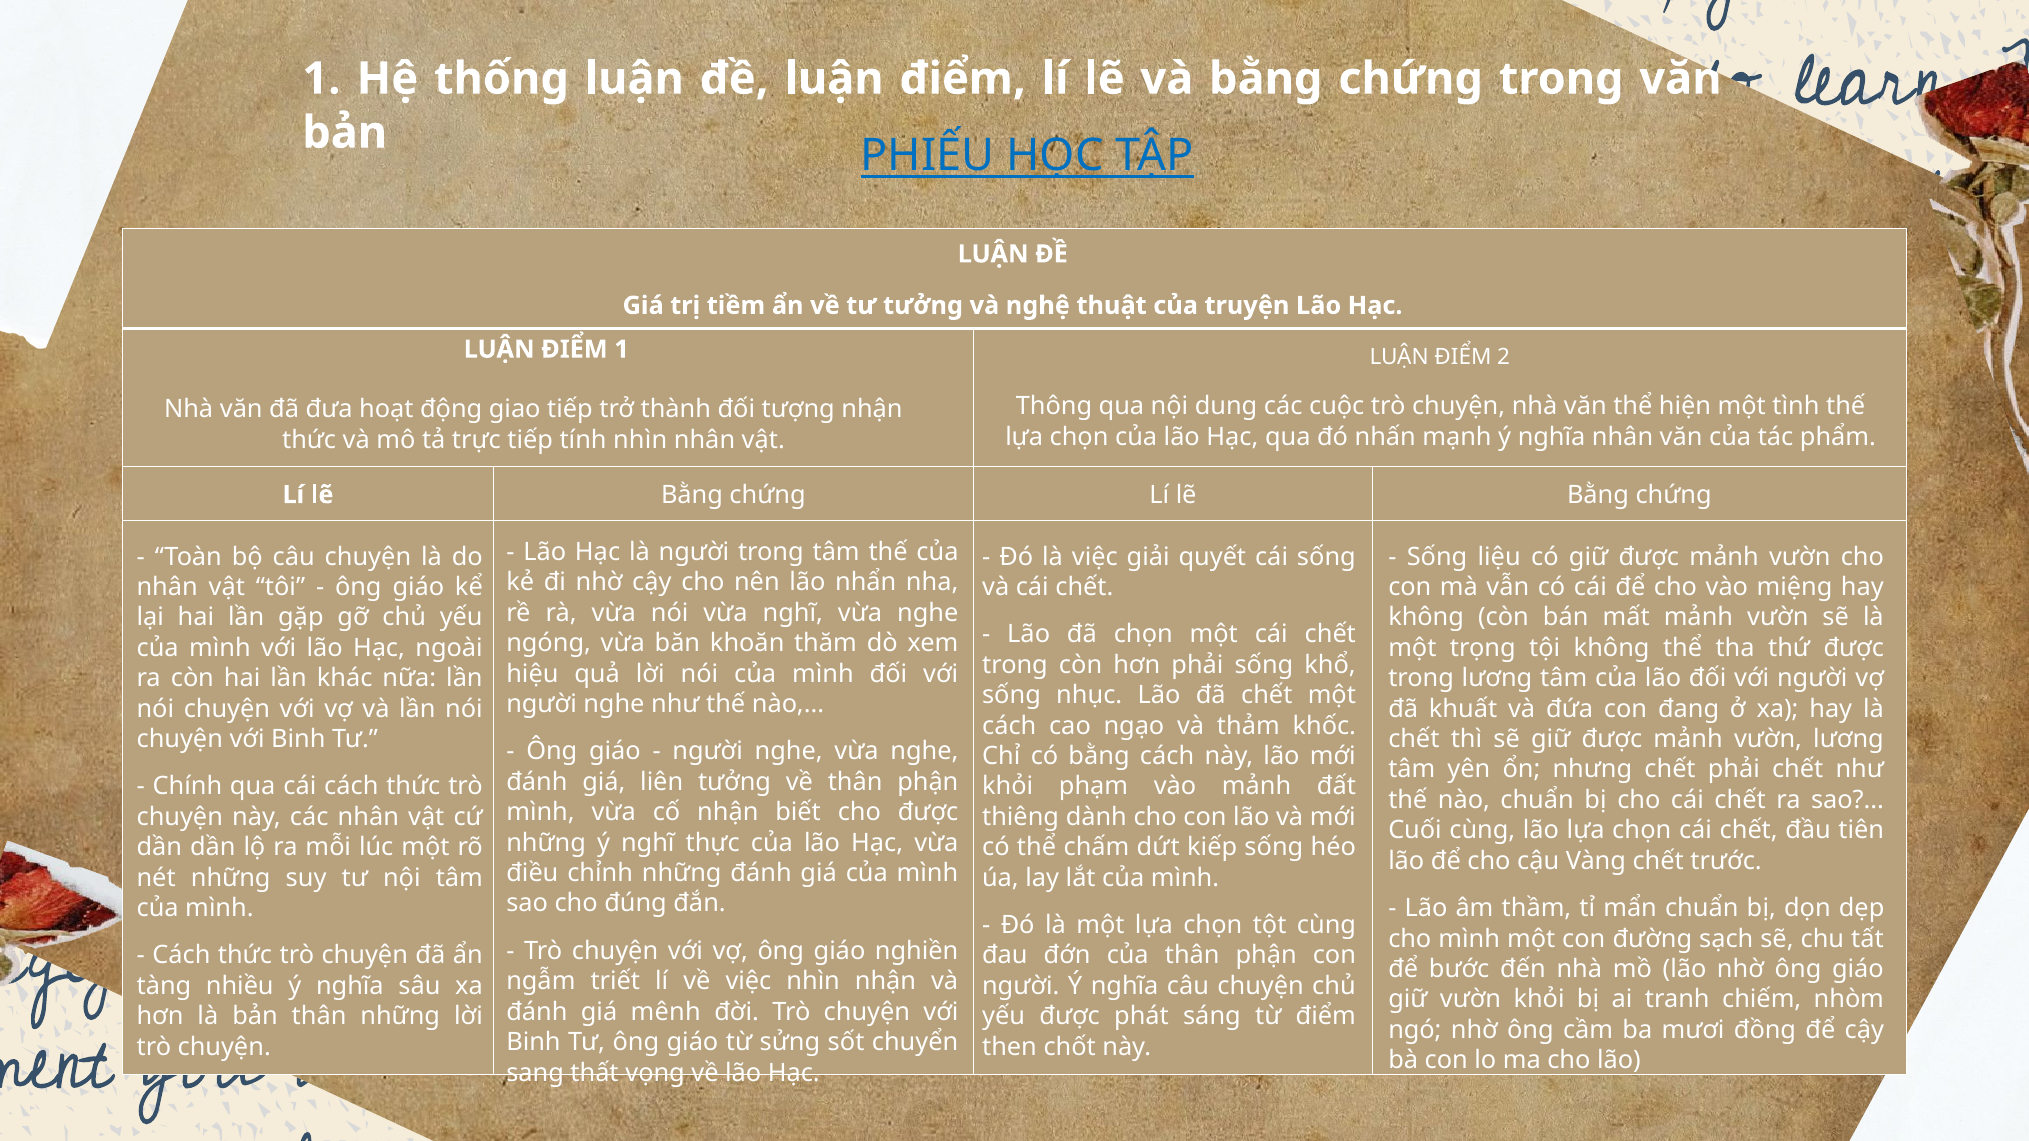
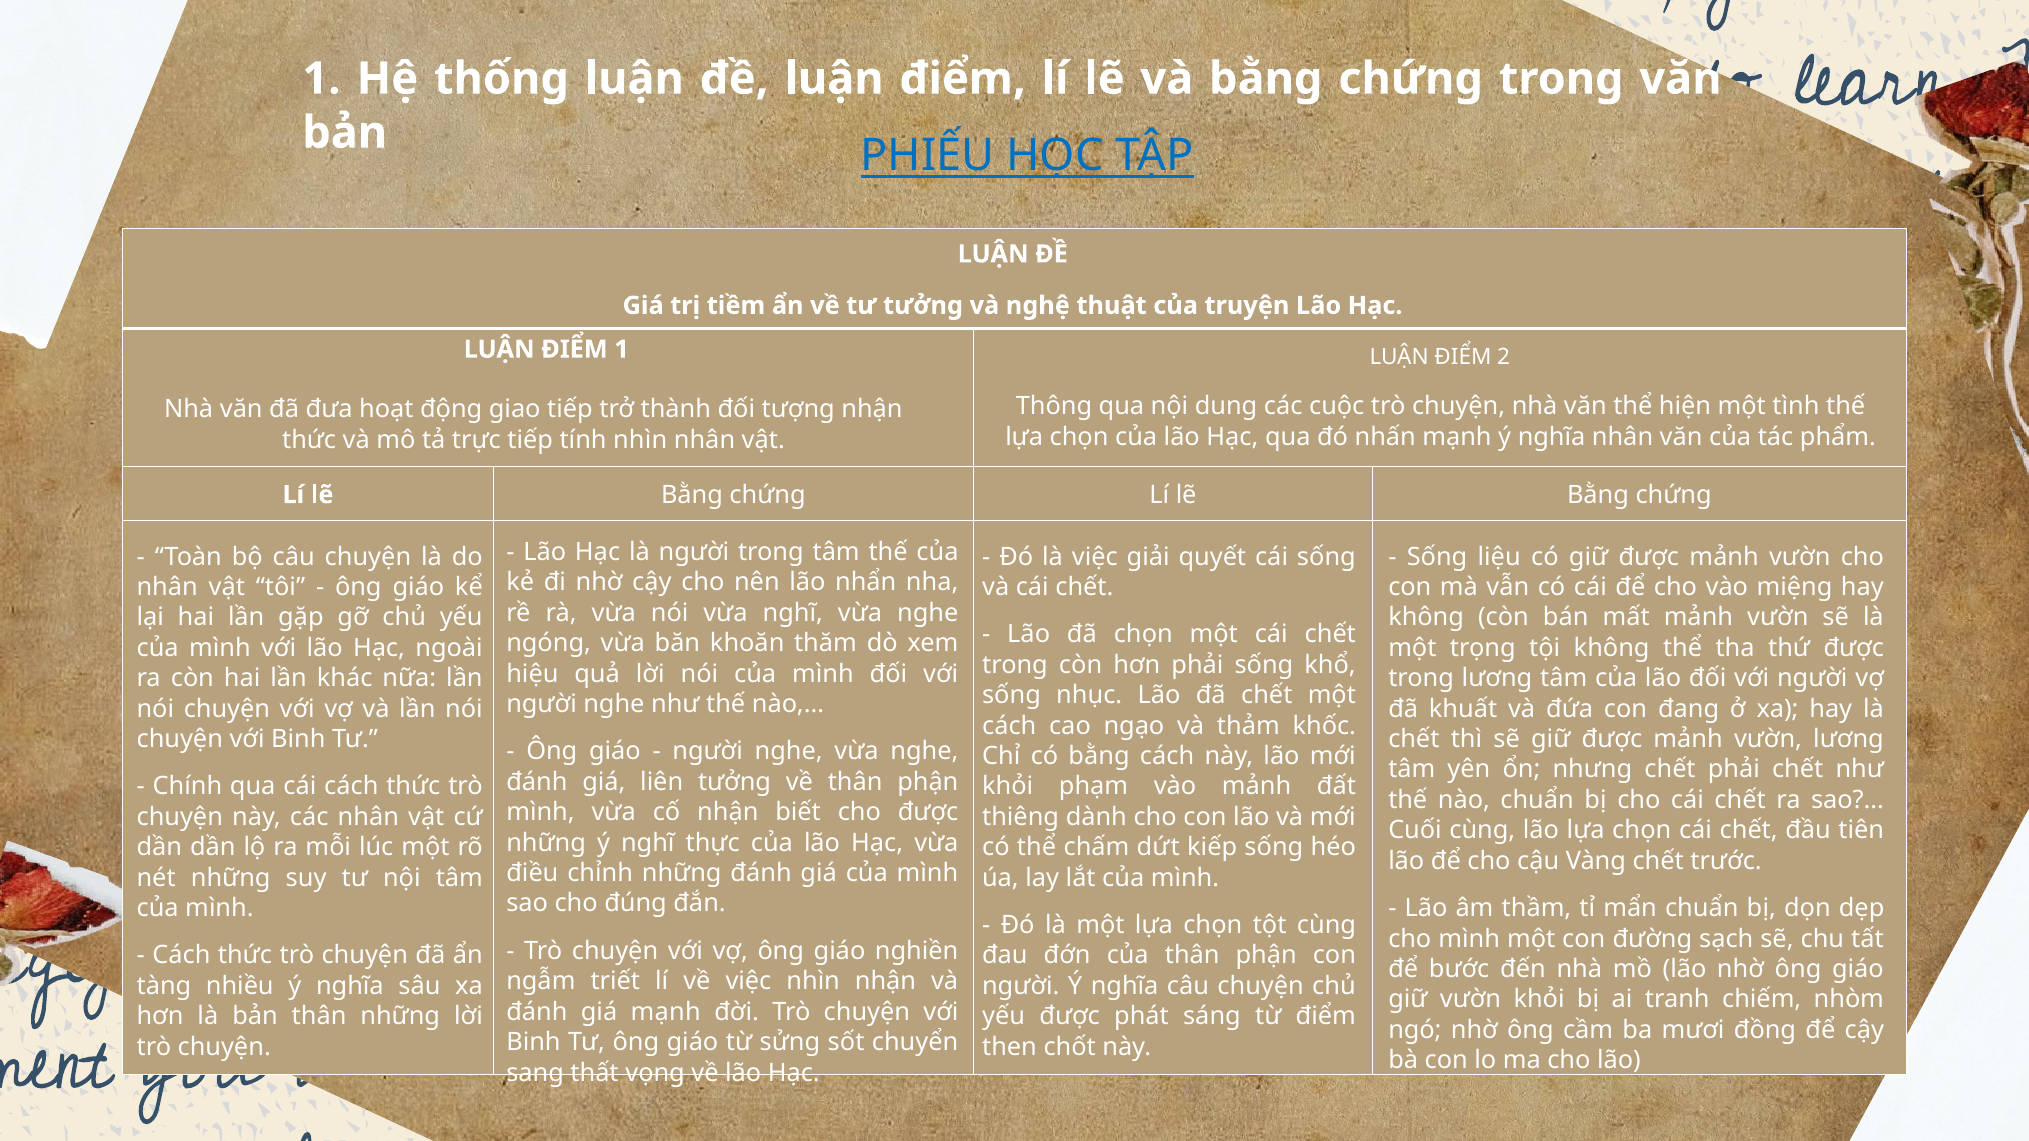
giá mênh: mênh -> mạnh
